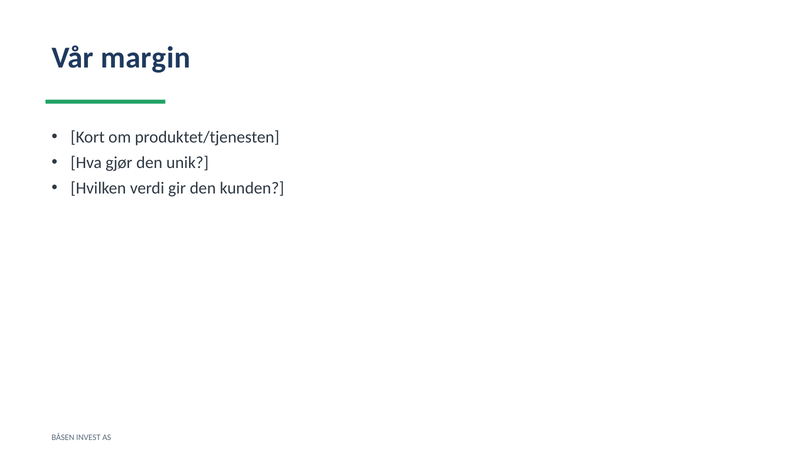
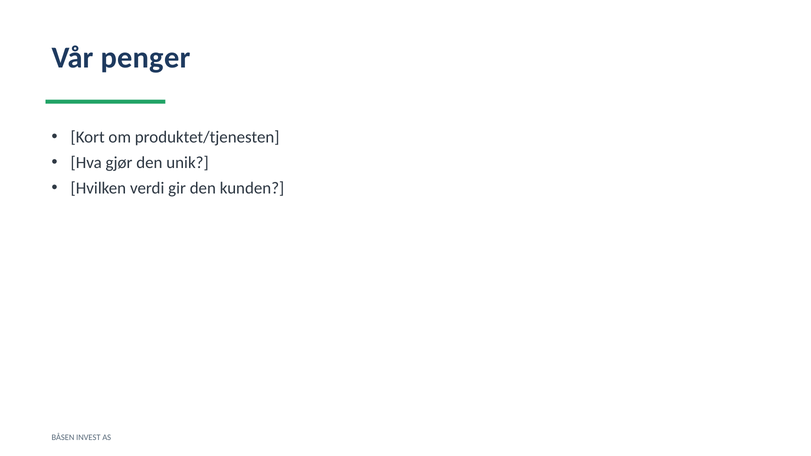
margin: margin -> penger
